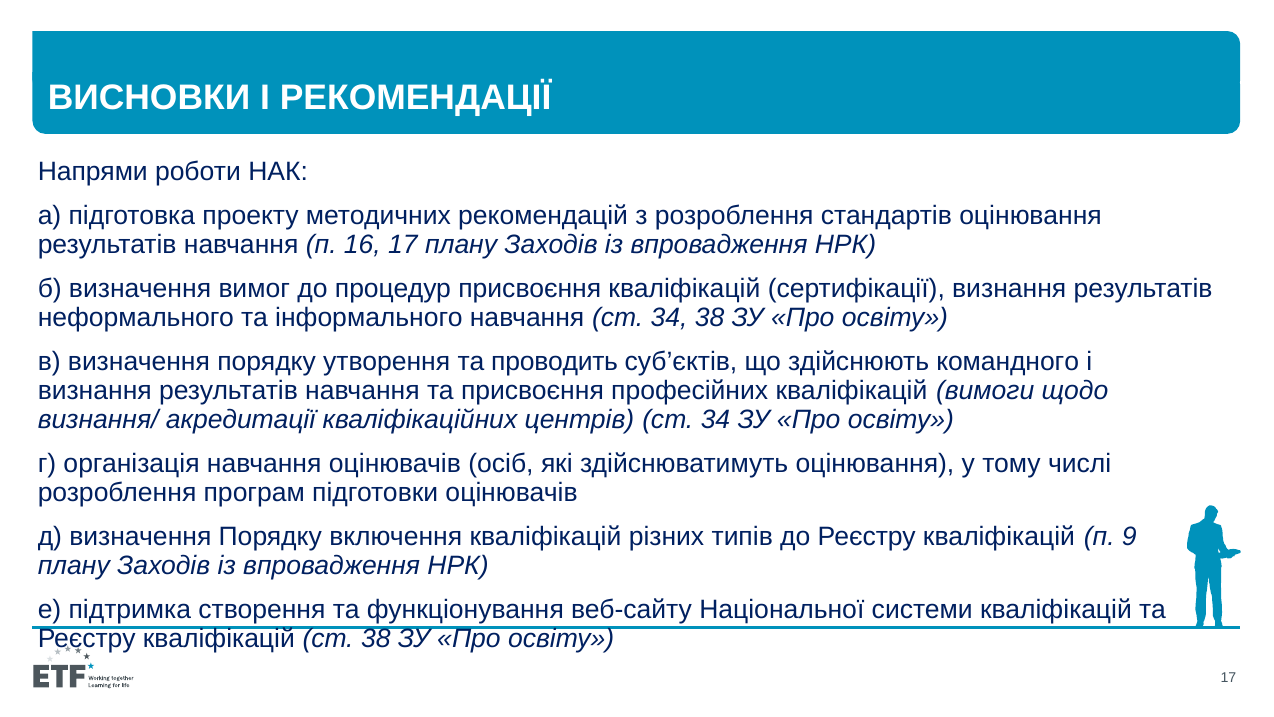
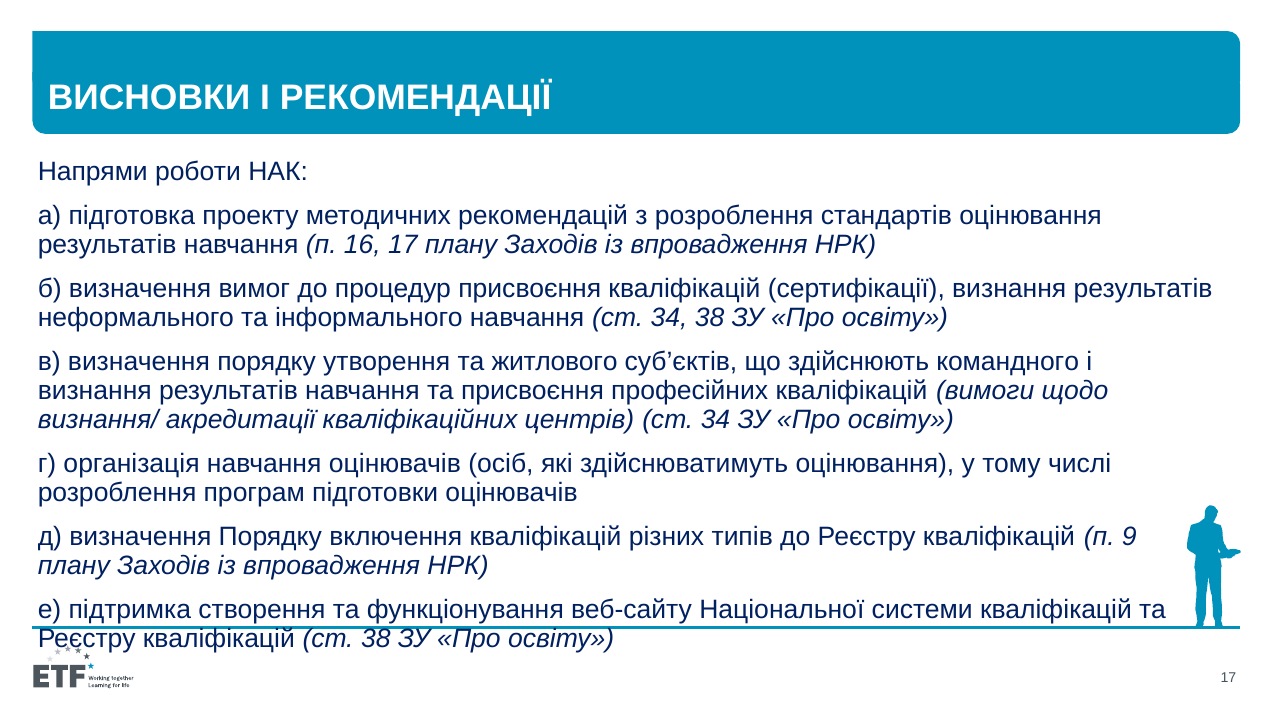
проводить: проводить -> житлового
